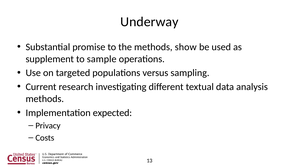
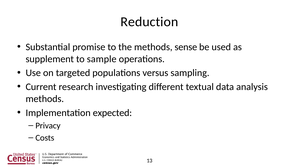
Underway: Underway -> Reduction
show: show -> sense
